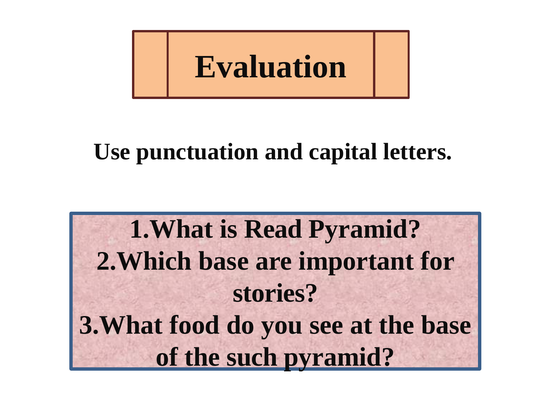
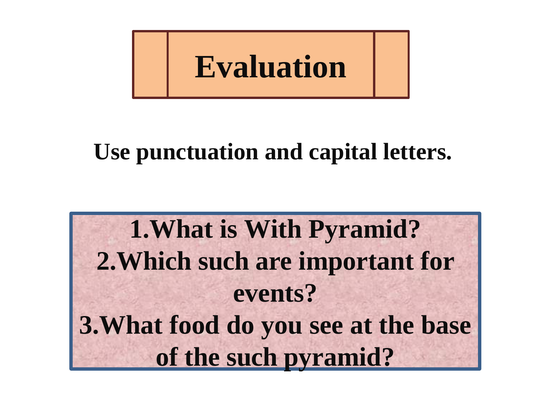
Read: Read -> With
2.Which base: base -> such
stories: stories -> events
